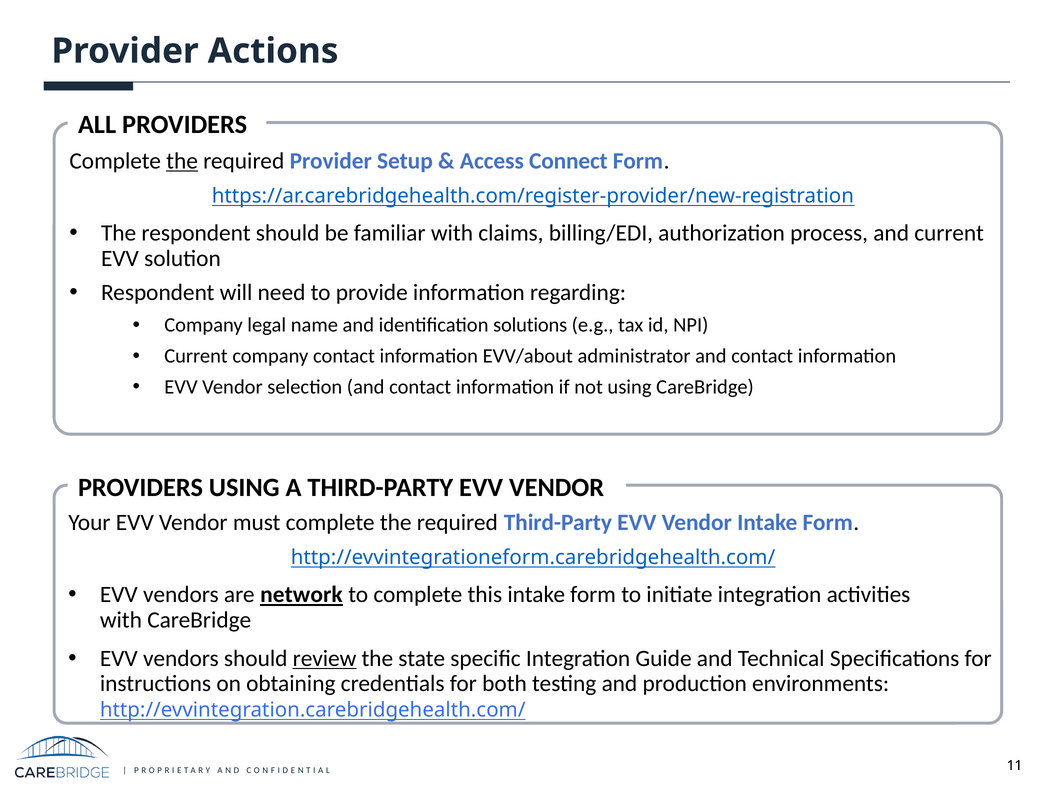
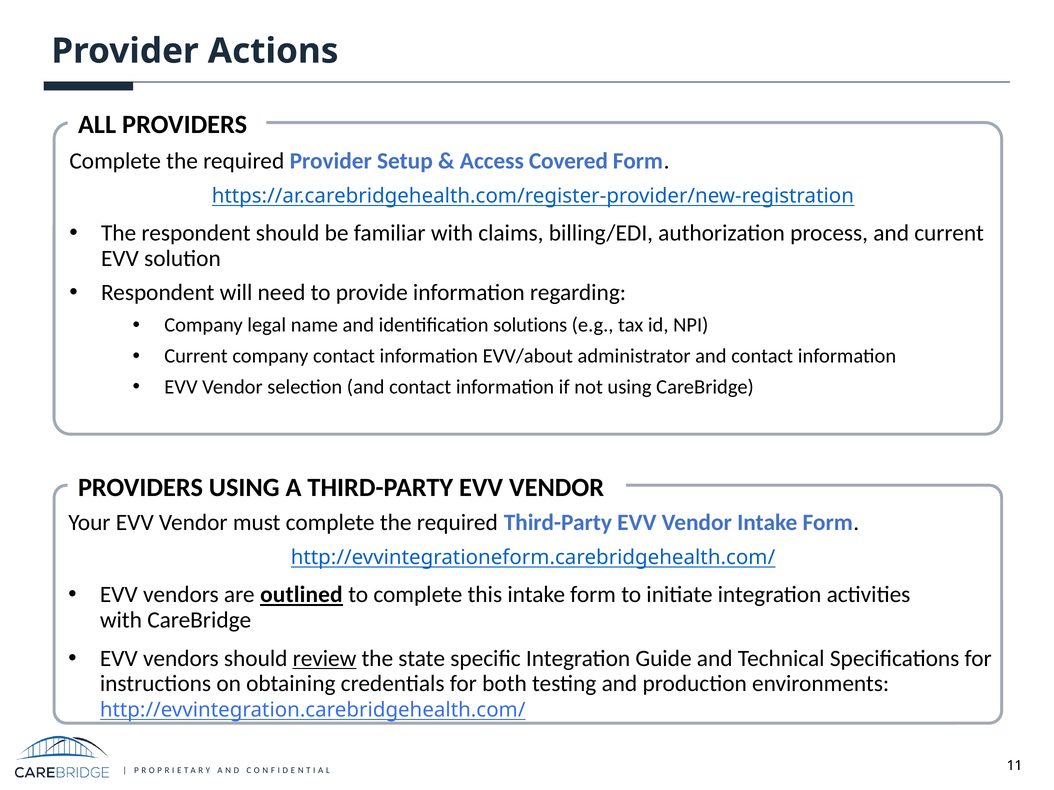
the at (182, 161) underline: present -> none
Connect: Connect -> Covered
network: network -> outlined
